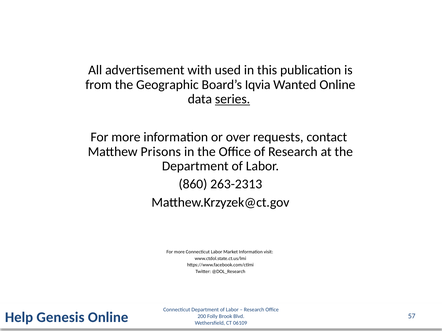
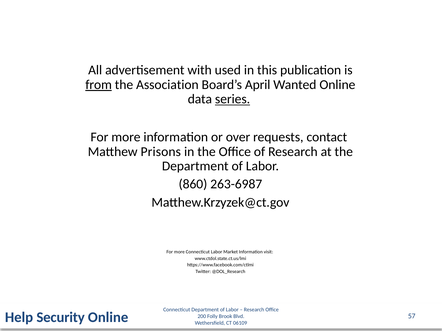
from underline: none -> present
Geographic: Geographic -> Association
Iqvia: Iqvia -> April
263-2313: 263-2313 -> 263-6987
Genesis: Genesis -> Security
